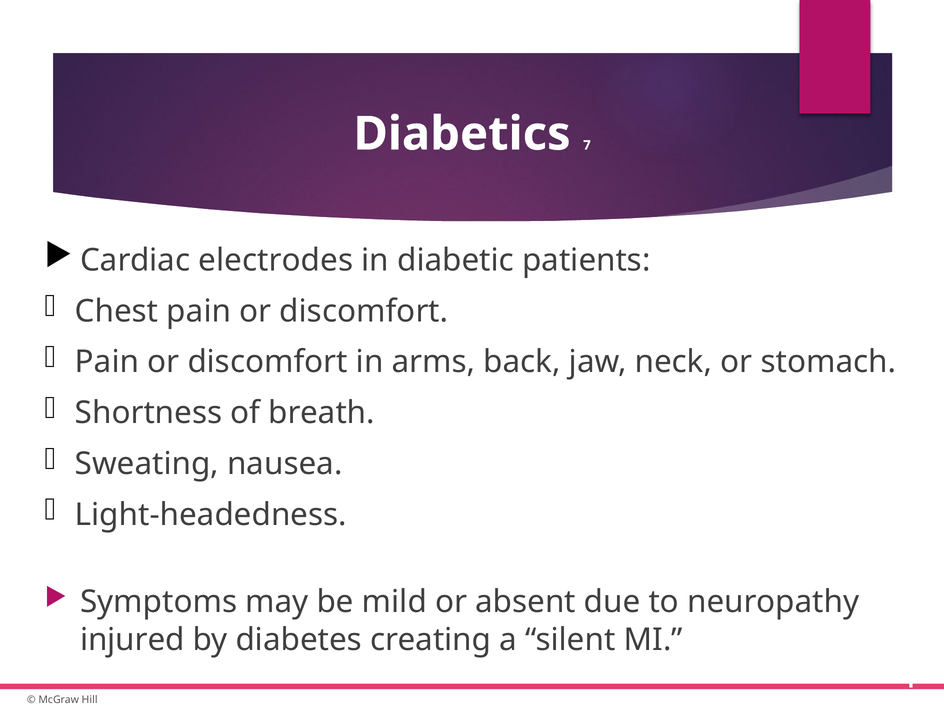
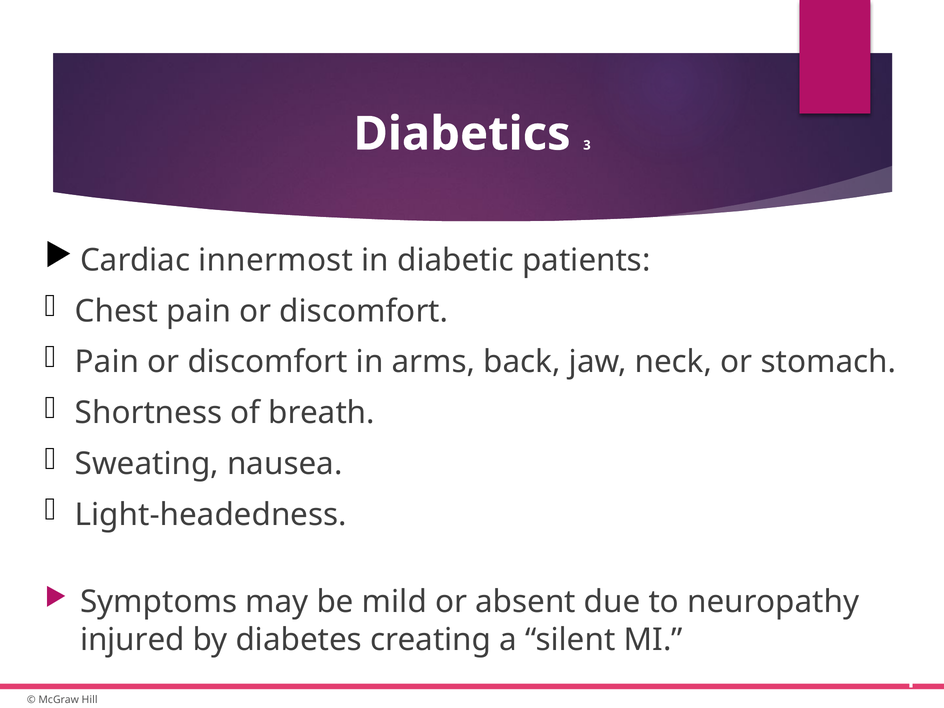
7: 7 -> 3
electrodes: electrodes -> innermost
